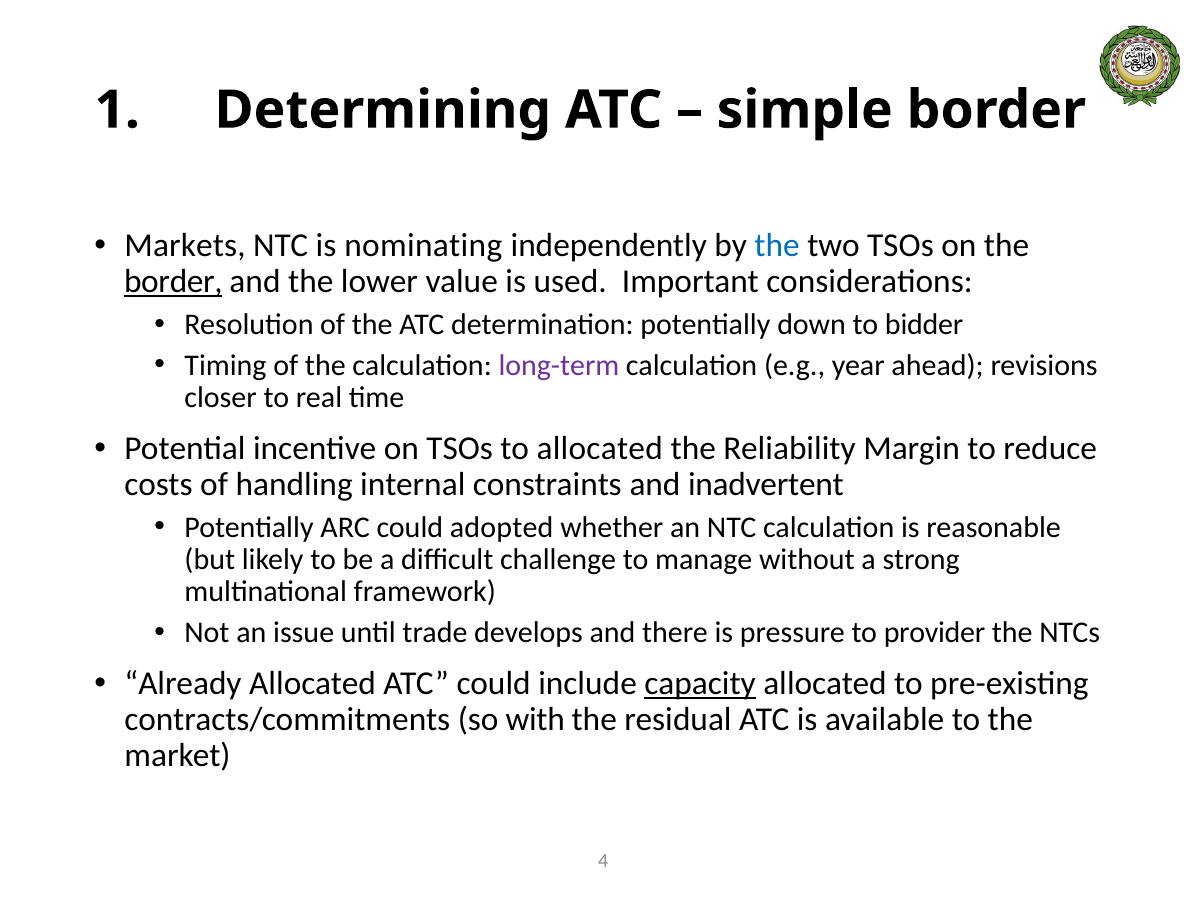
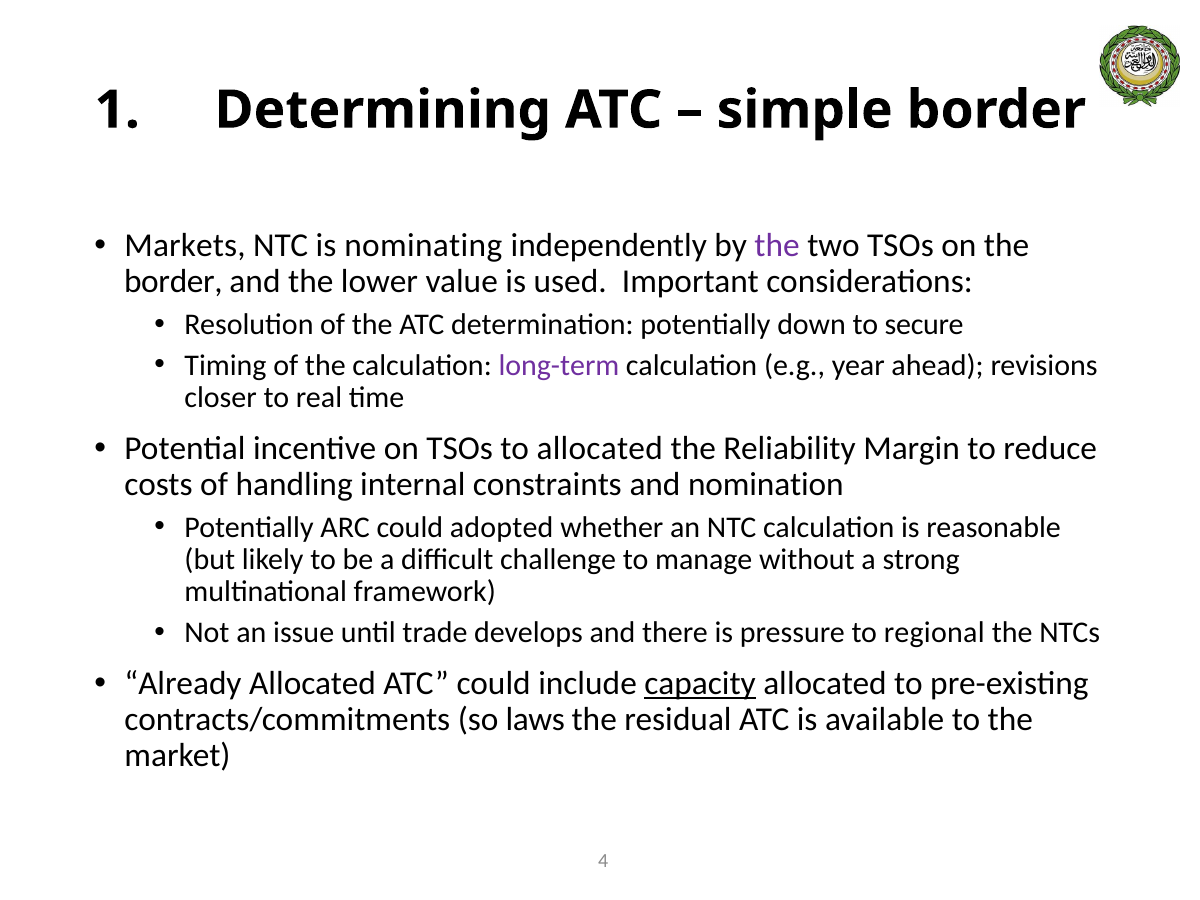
the at (777, 246) colour: blue -> purple
border at (173, 282) underline: present -> none
bidder: bidder -> secure
inadvertent: inadvertent -> nomination
provider: provider -> regional
with: with -> laws
